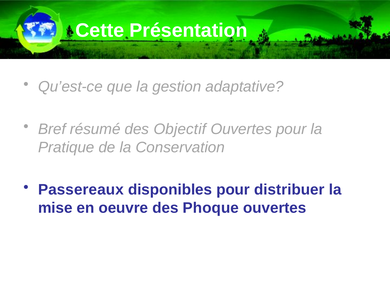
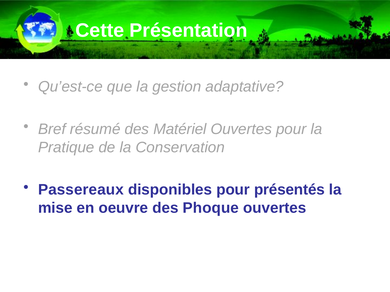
Objectif: Objectif -> Matériel
distribuer: distribuer -> présentés
